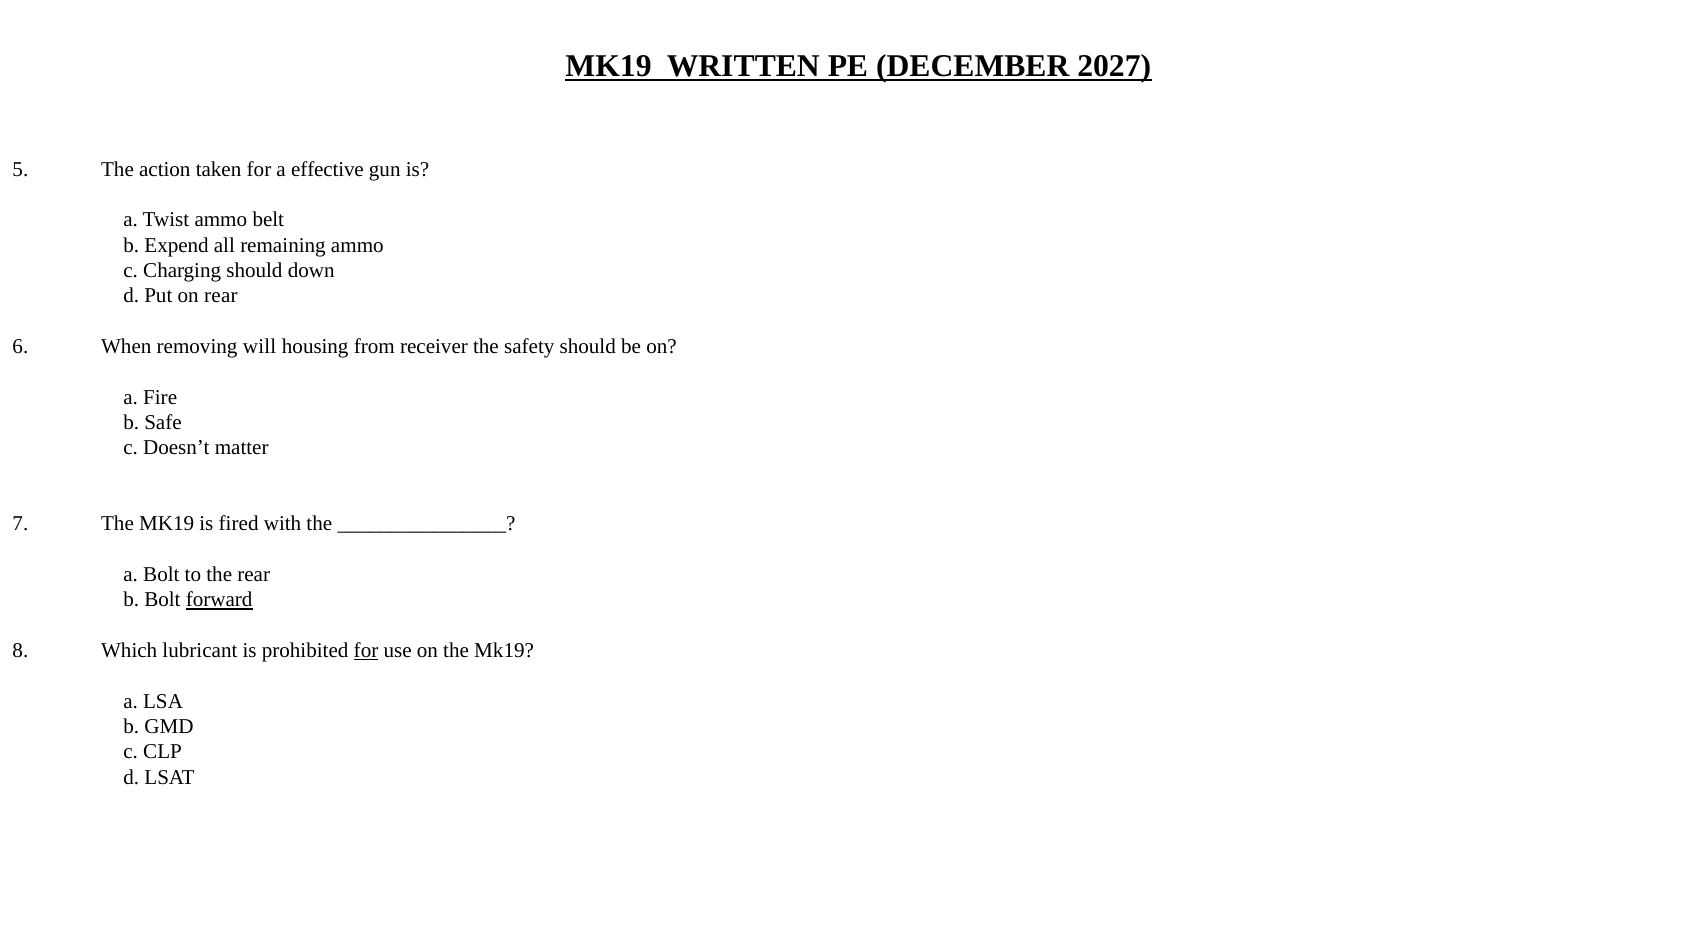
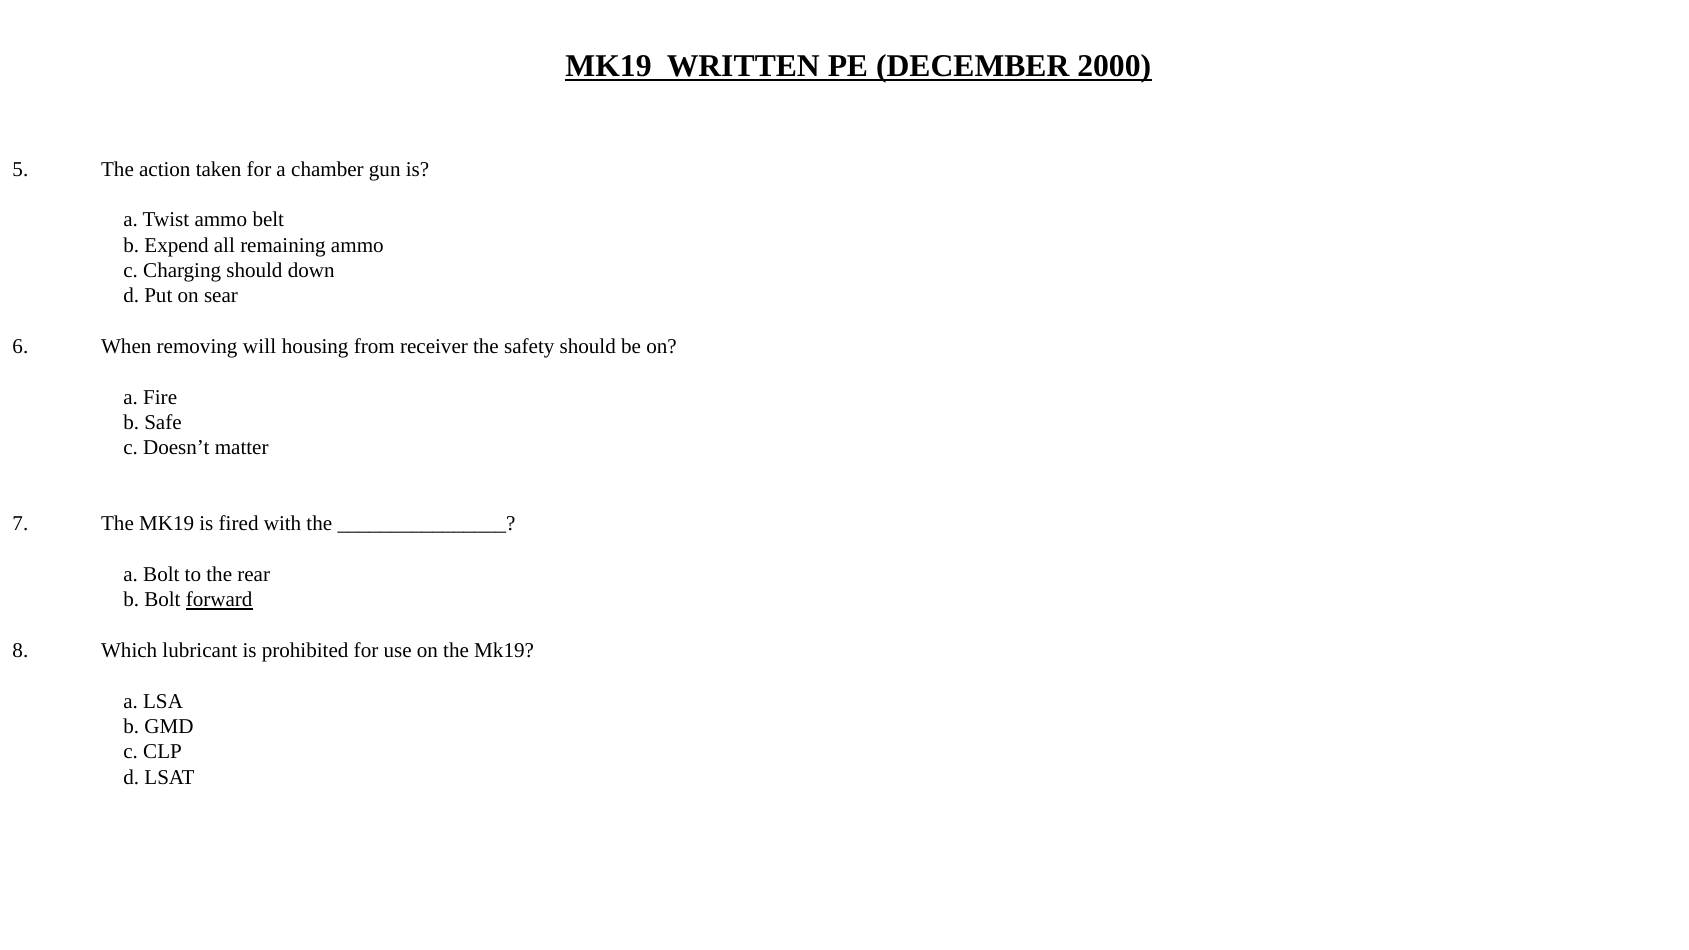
2027: 2027 -> 2000
effective: effective -> chamber
on rear: rear -> sear
for at (366, 651) underline: present -> none
